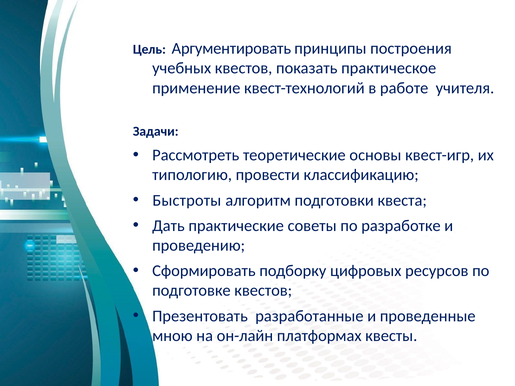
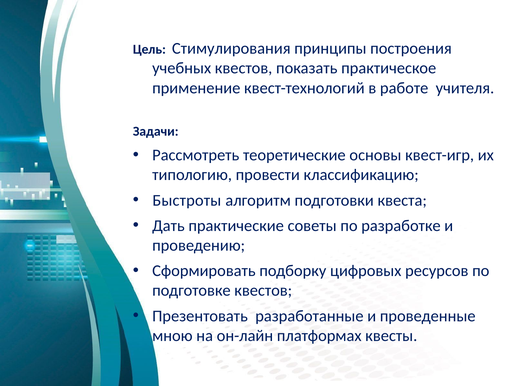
Аргументировать: Аргументировать -> Стимулирования
